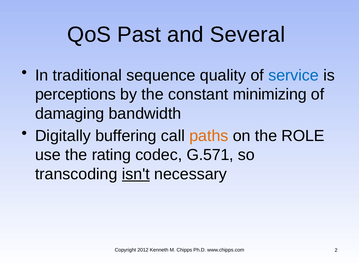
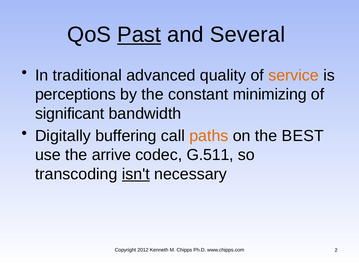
Past underline: none -> present
sequence: sequence -> advanced
service colour: blue -> orange
damaging: damaging -> significant
ROLE: ROLE -> BEST
rating: rating -> arrive
G.571: G.571 -> G.511
